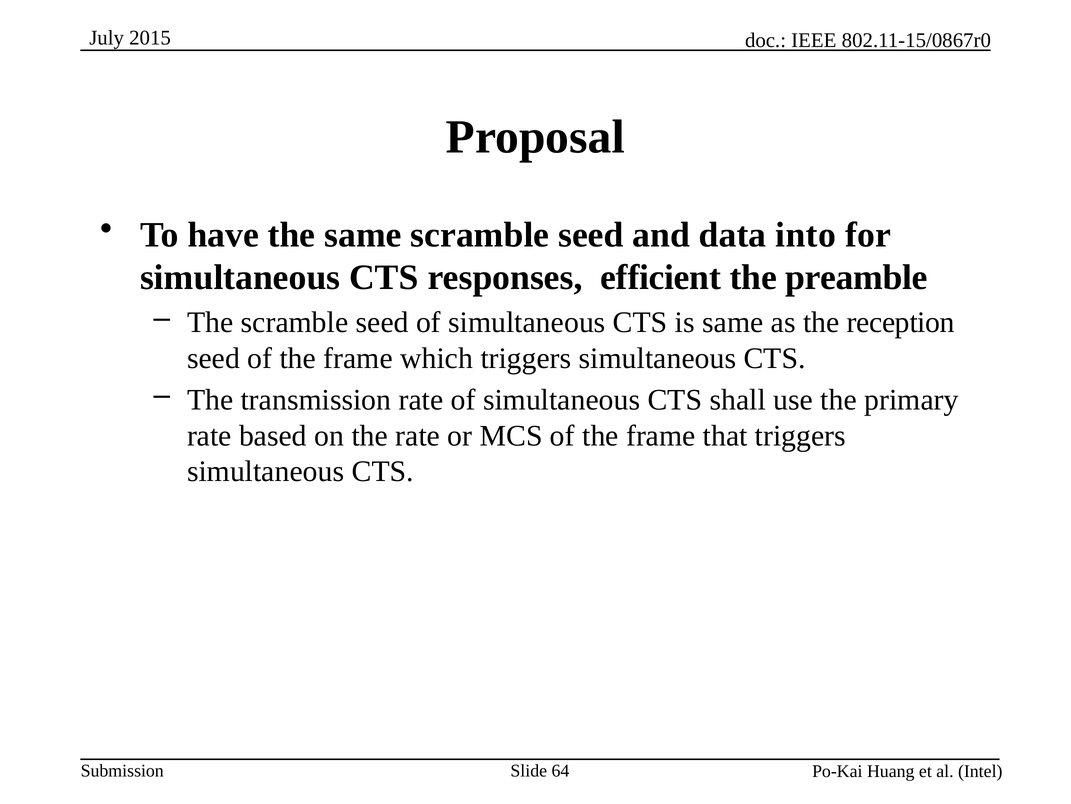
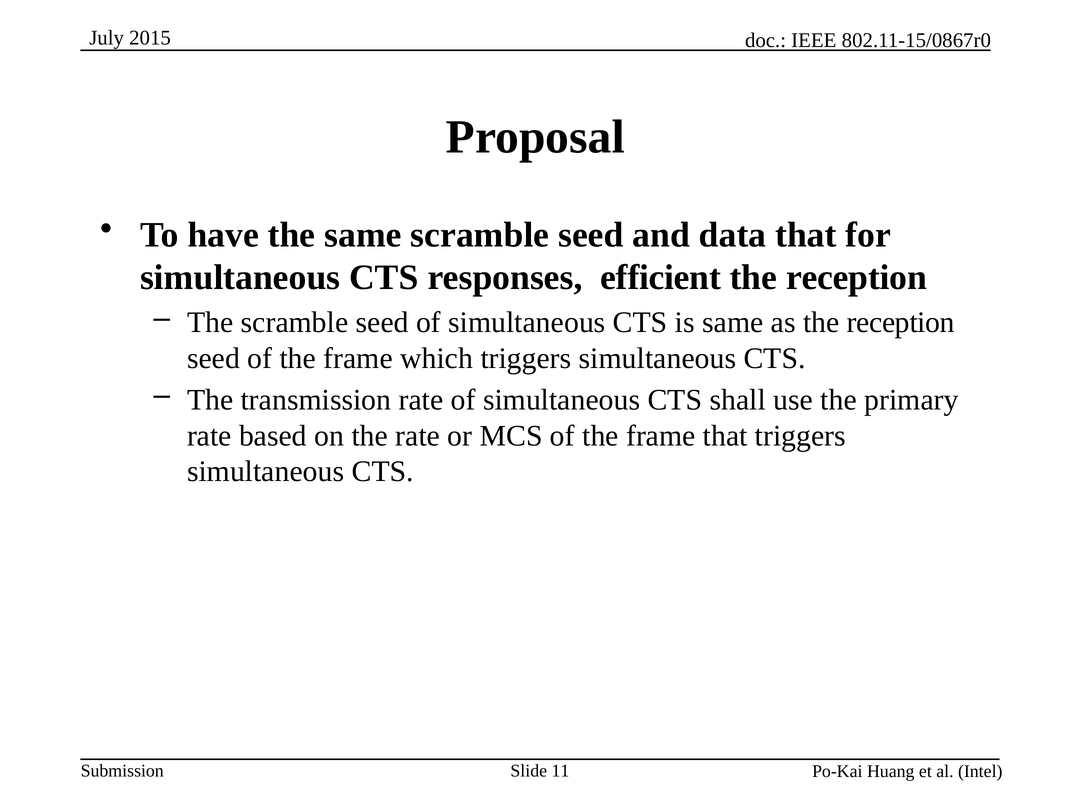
data into: into -> that
preamble at (857, 277): preamble -> reception
64: 64 -> 11
